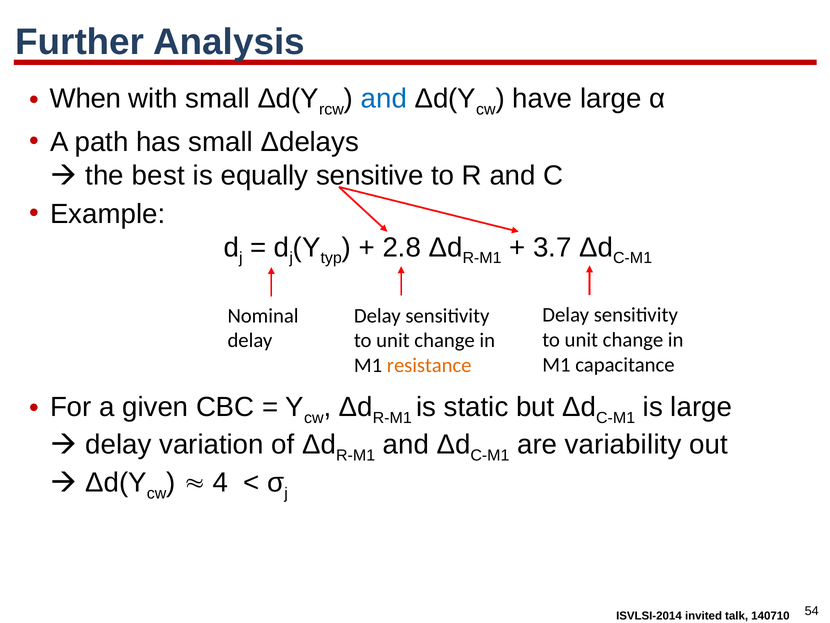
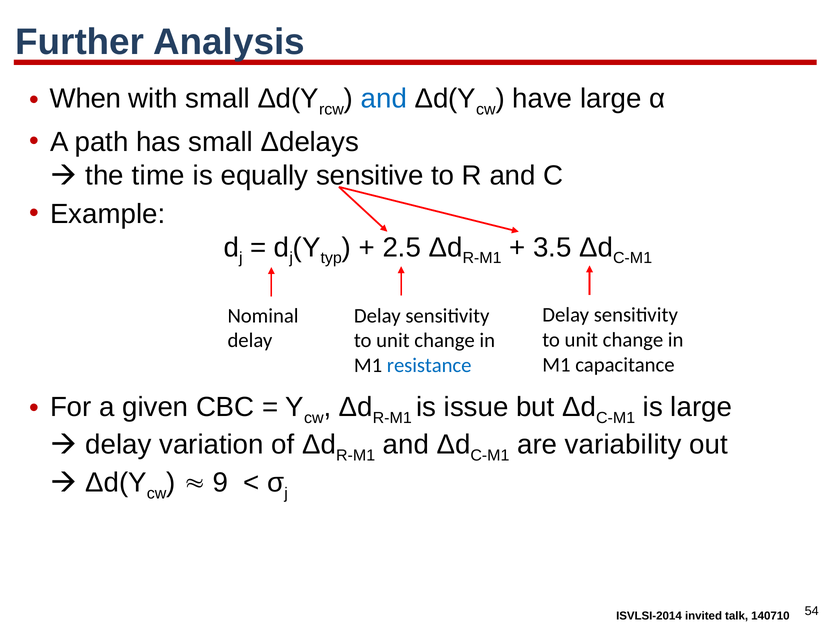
best: best -> time
2.8: 2.8 -> 2.5
3.7: 3.7 -> 3.5
resistance colour: orange -> blue
static: static -> issue
4: 4 -> 9
